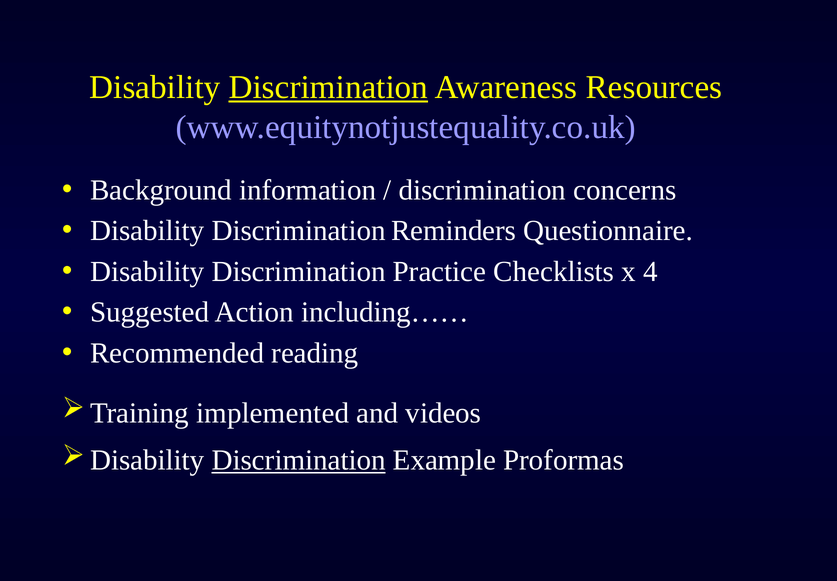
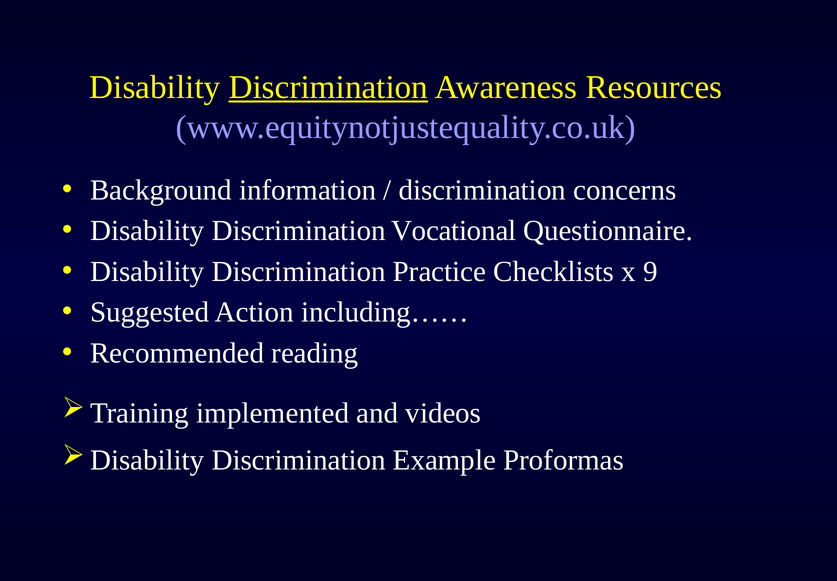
Reminders: Reminders -> Vocational
4: 4 -> 9
Discrimination at (299, 460) underline: present -> none
